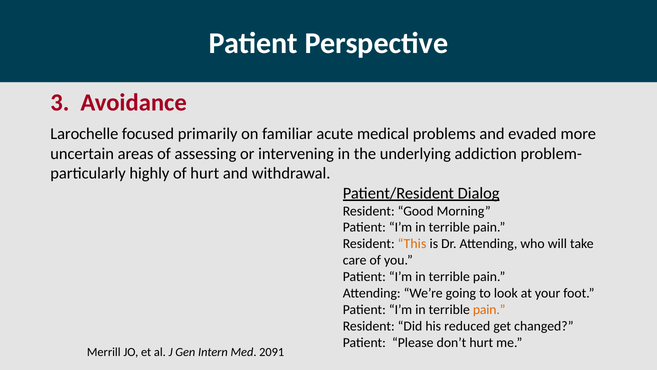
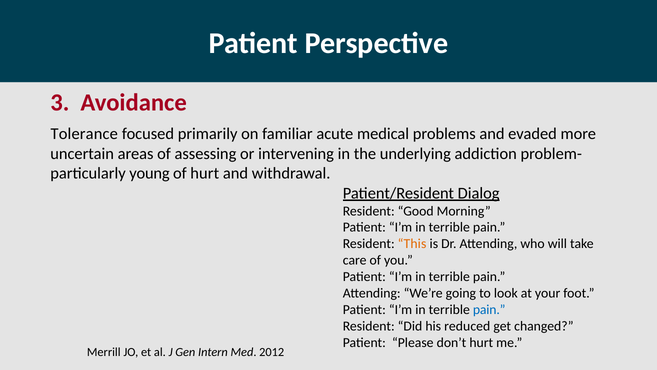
Larochelle: Larochelle -> Tolerance
highly: highly -> young
pain at (489, 309) colour: orange -> blue
2091: 2091 -> 2012
